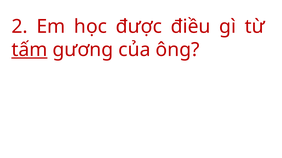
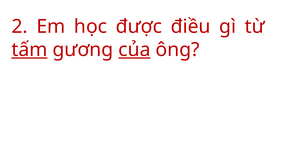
của underline: none -> present
